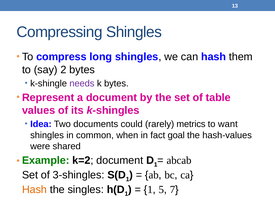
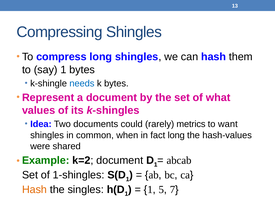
say 2: 2 -> 1
needs colour: purple -> blue
table: table -> what
fact goal: goal -> long
3-shingles: 3-shingles -> 1-shingles
